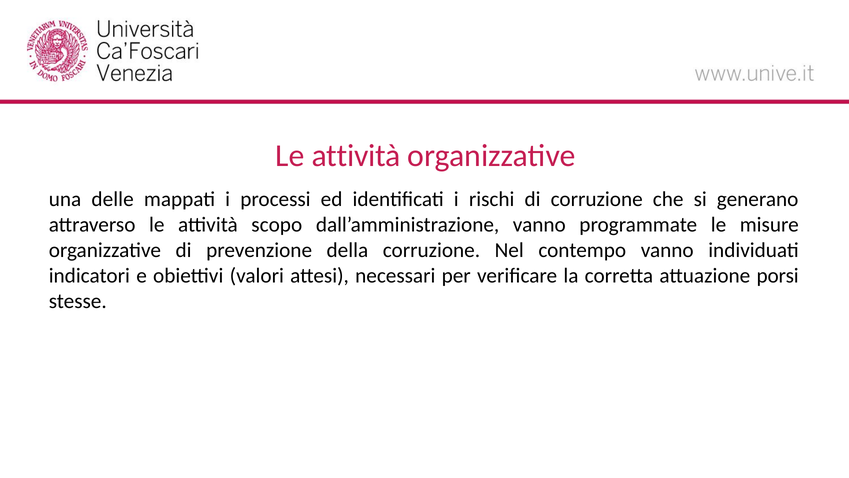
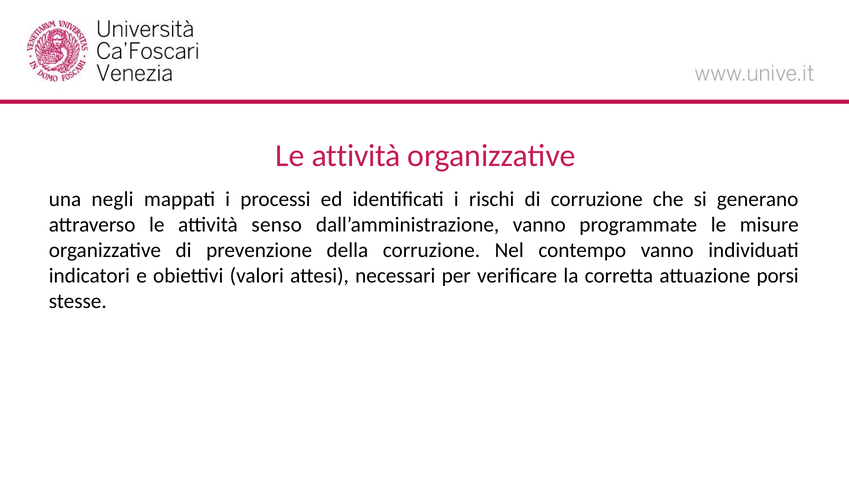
delle: delle -> negli
scopo: scopo -> senso
